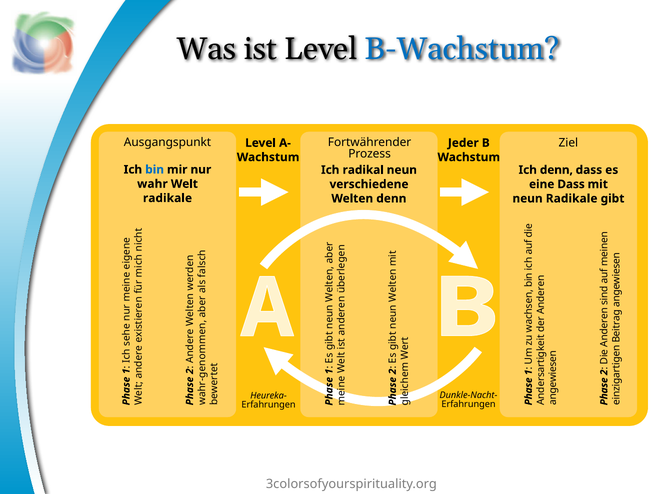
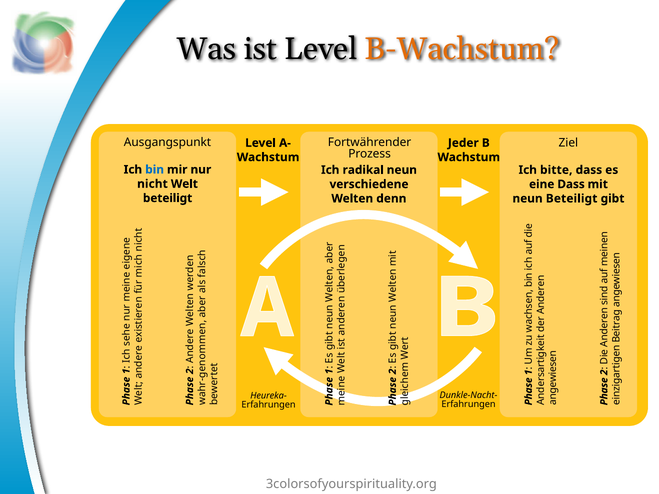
B-Wachstum colour: blue -> orange
Ich denn: denn -> bitte
wahr: wahr -> nicht
radikale at (167, 198): radikale -> beteiligt
neun Radikale: Radikale -> Beteiligt
